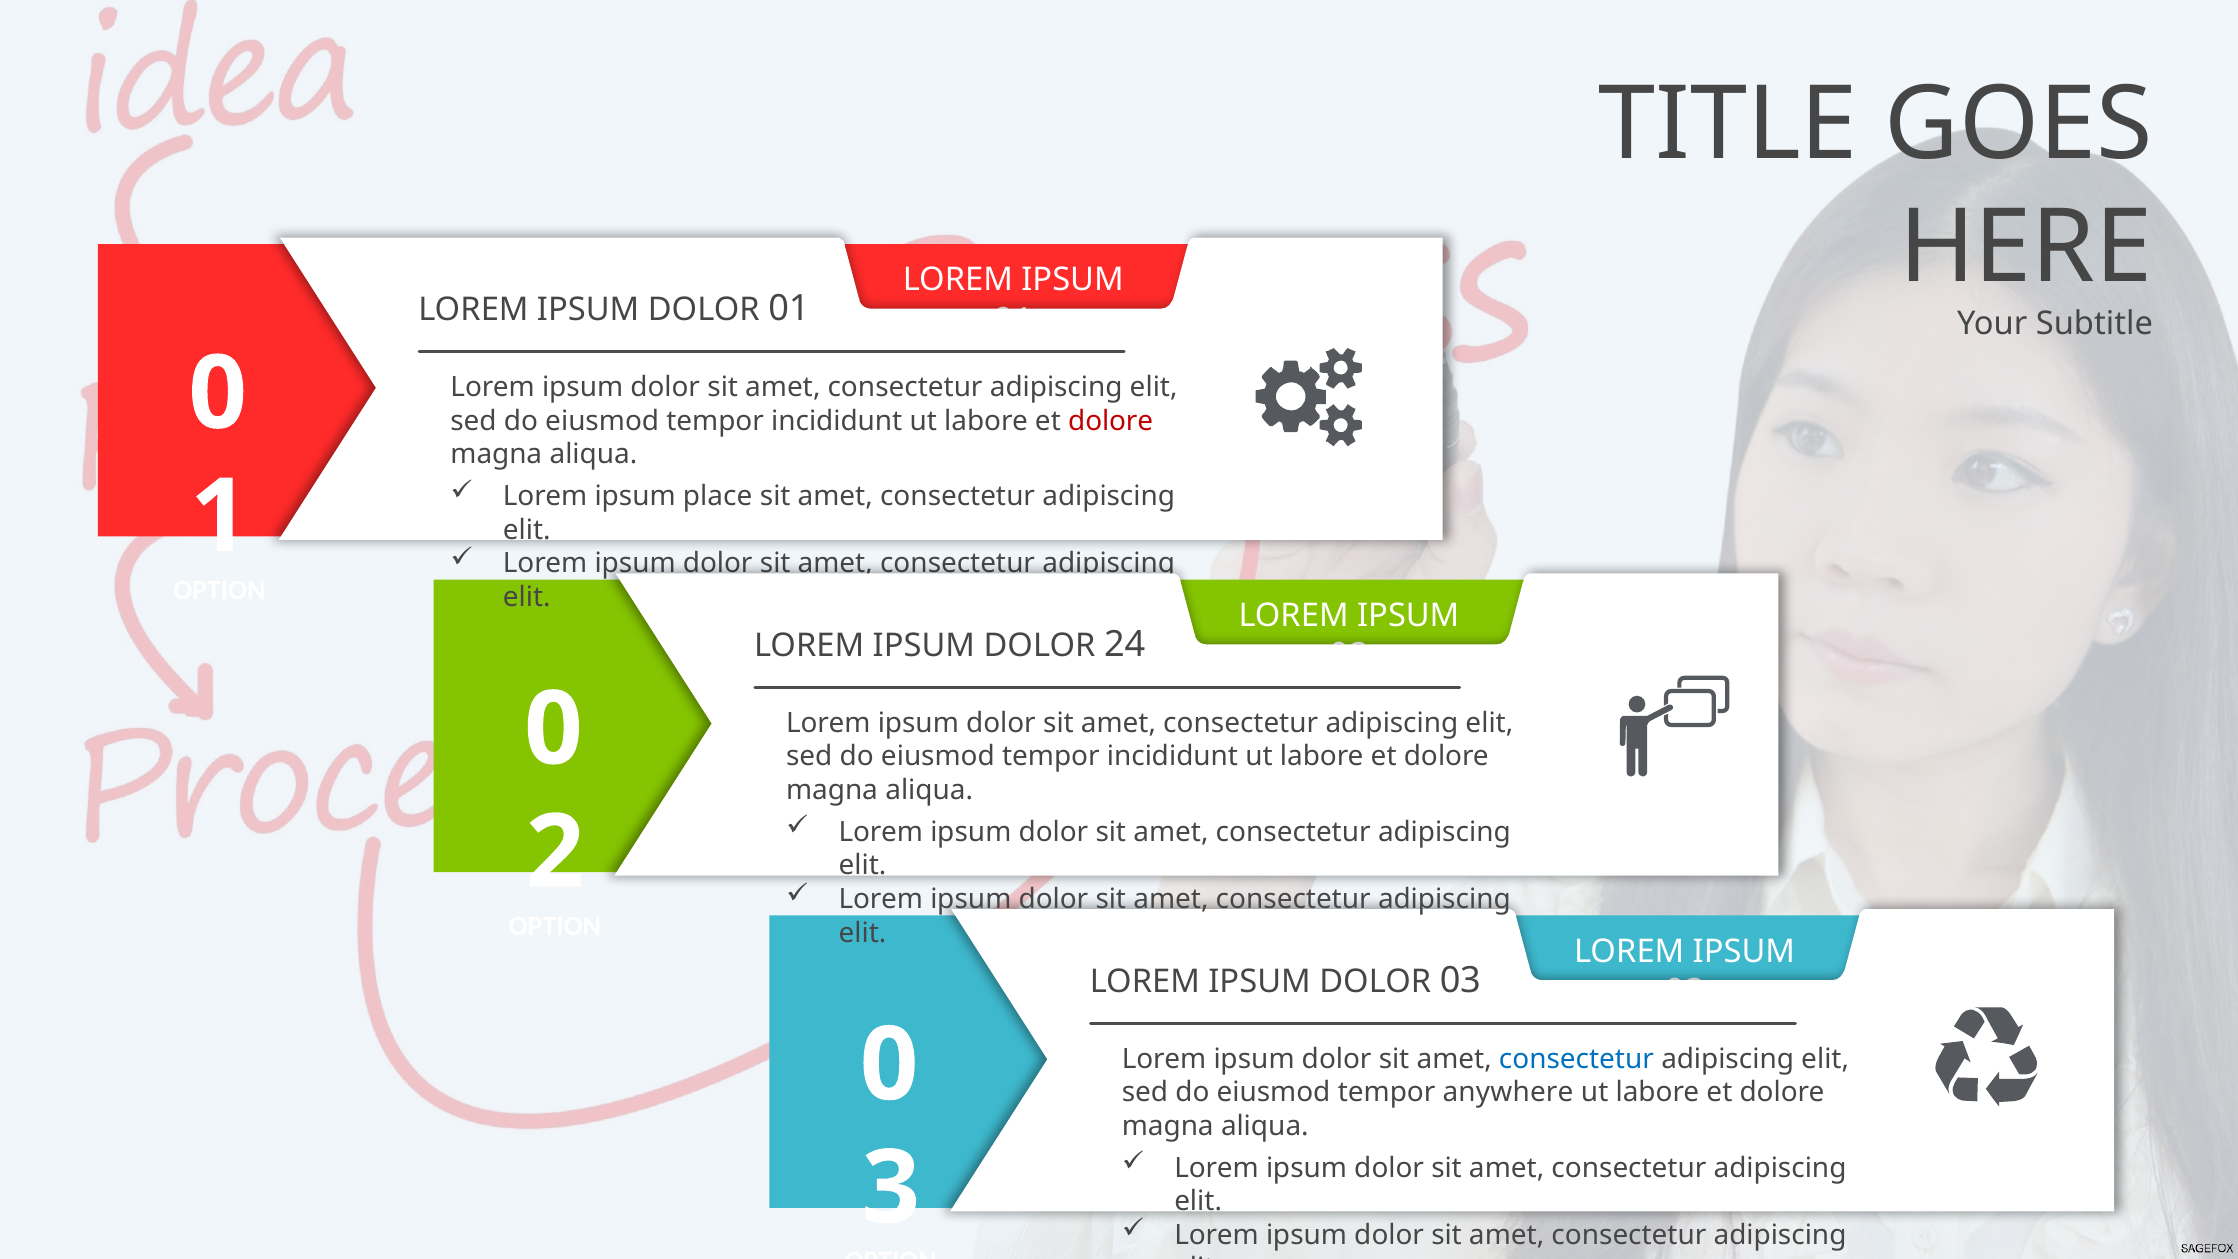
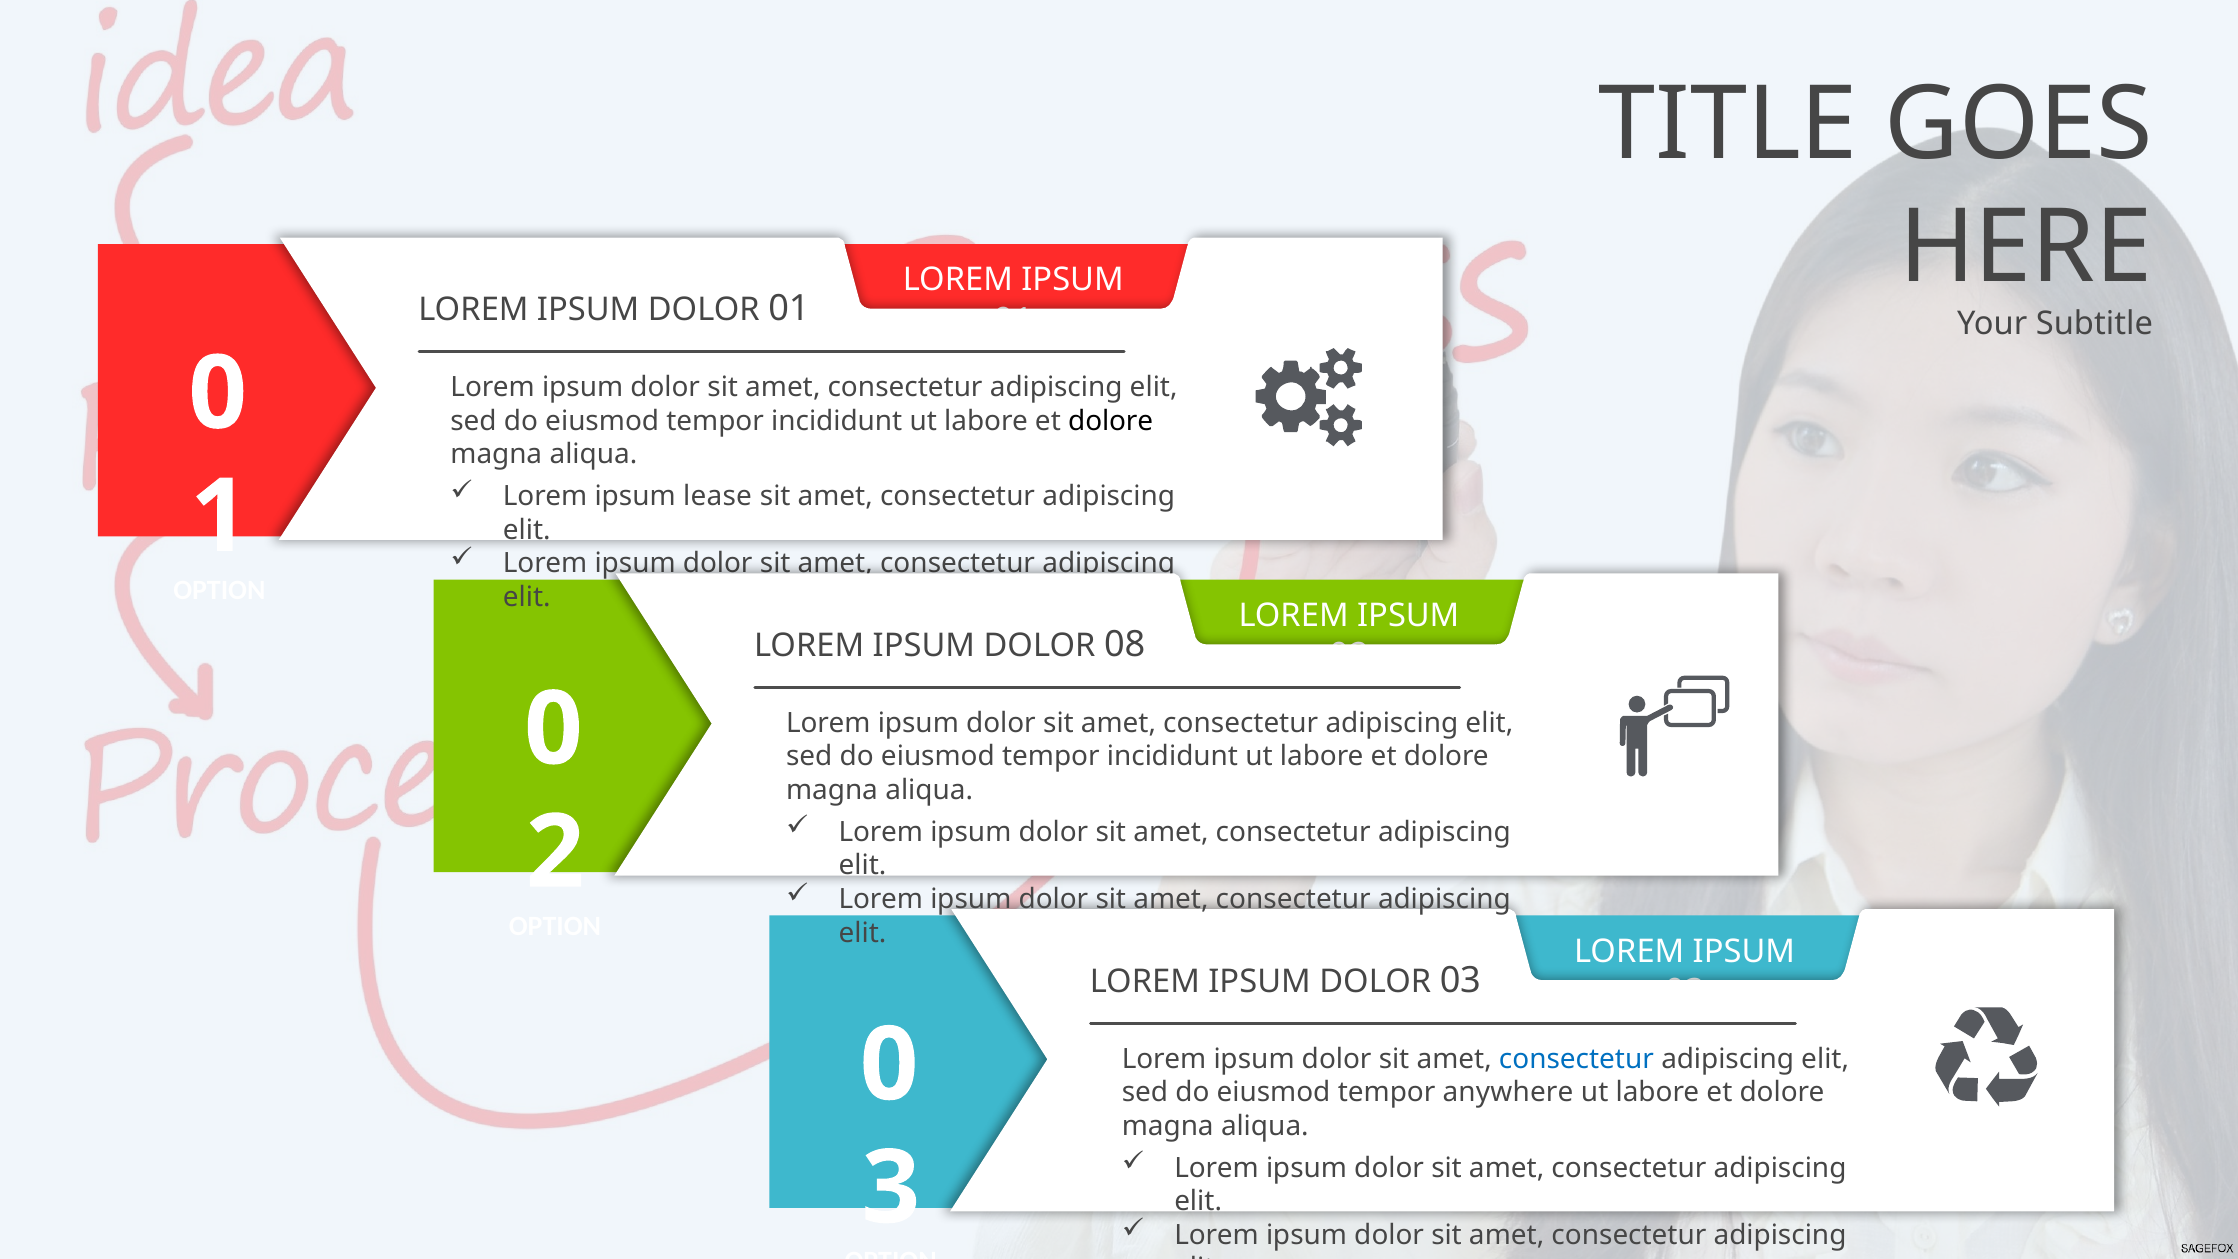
dolore at (1111, 421) colour: red -> black
place: place -> lease
24: 24 -> 08
